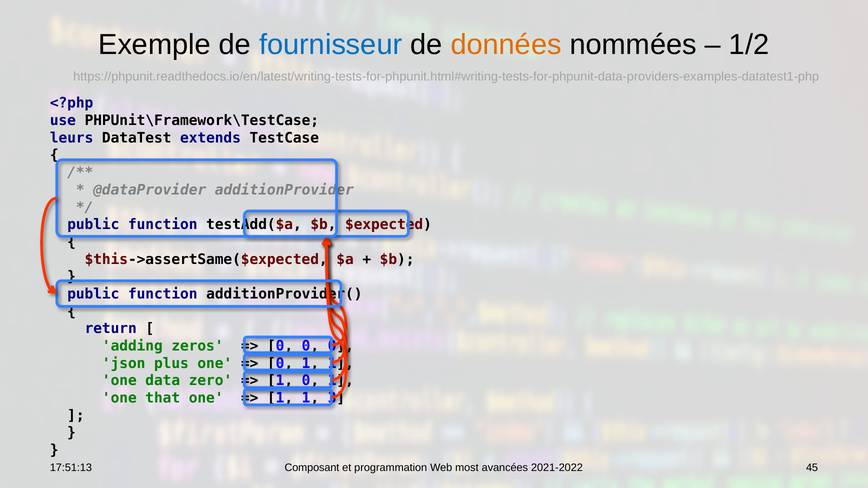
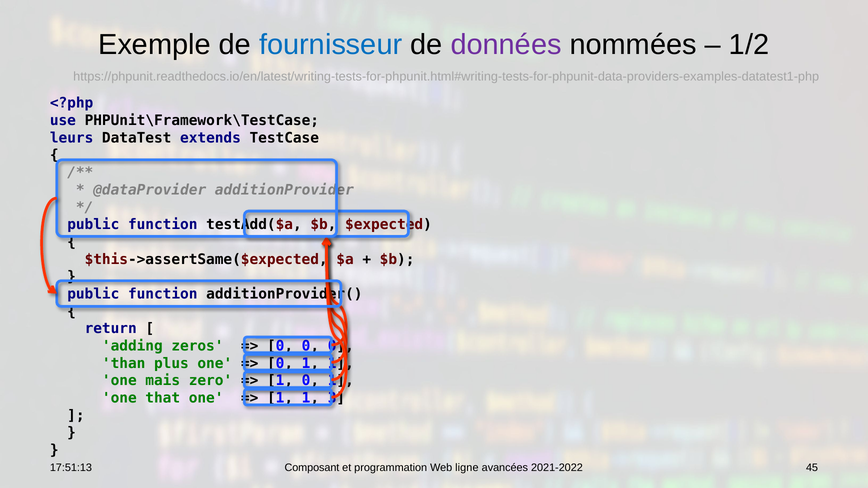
données colour: orange -> purple
json: json -> than
data: data -> mais
most: most -> ligne
